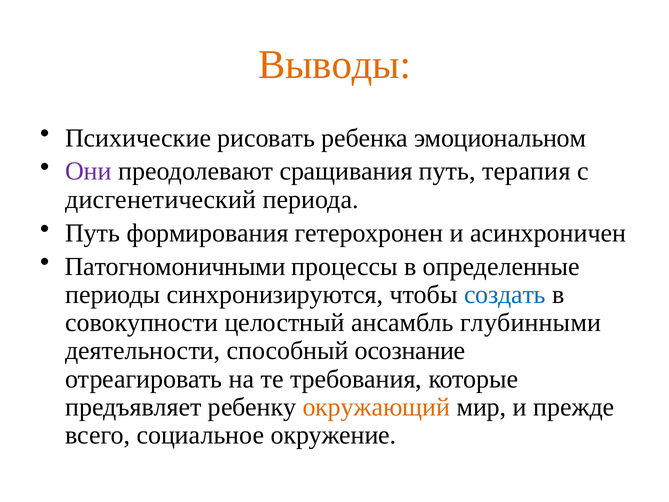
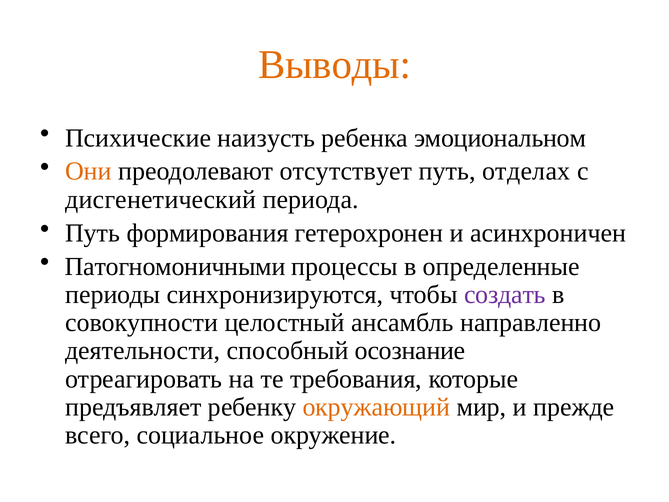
рисовать: рисовать -> наизусть
Они colour: purple -> orange
сращивания: сращивания -> отсутствует
терапия: терапия -> отделах
создать colour: blue -> purple
глубинными: глубинными -> направленно
